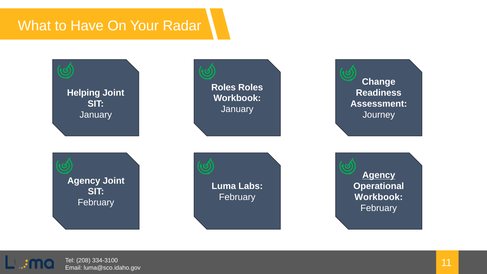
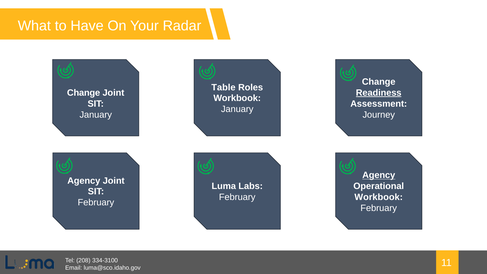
Roles at (224, 87): Roles -> Table
Helping at (84, 93): Helping -> Change
Readiness underline: none -> present
